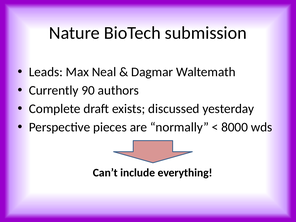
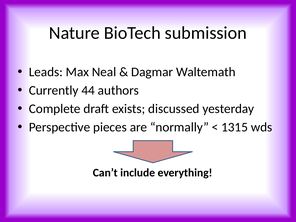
90: 90 -> 44
8000: 8000 -> 1315
